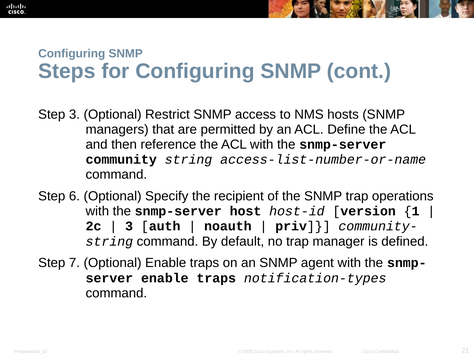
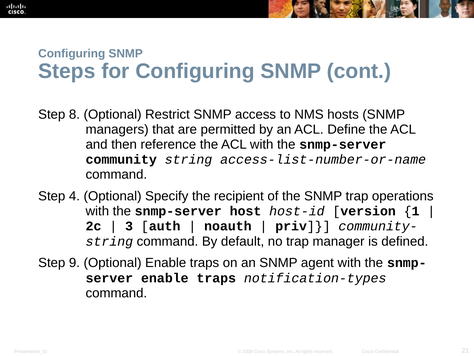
Step 3: 3 -> 8
6: 6 -> 4
7: 7 -> 9
